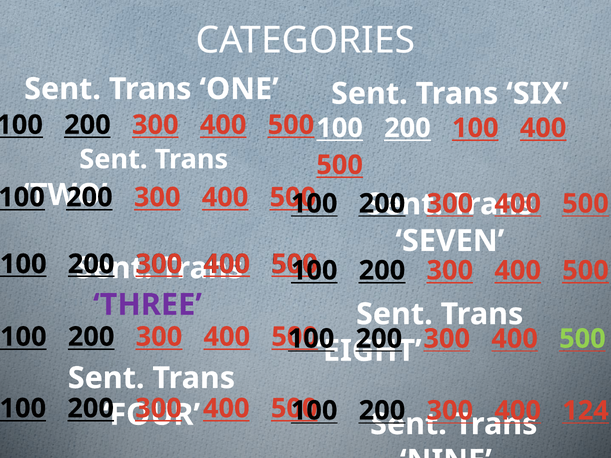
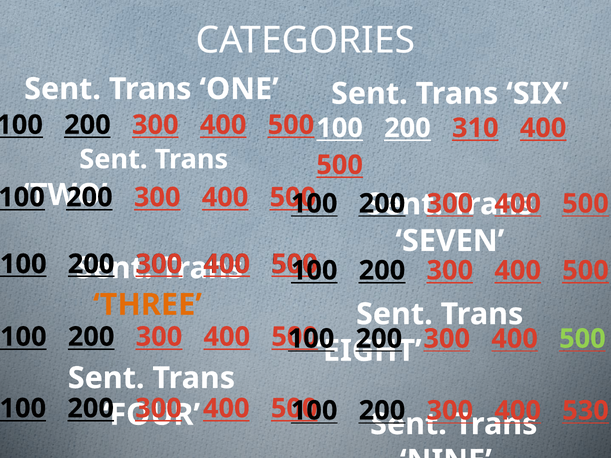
200 100: 100 -> 310
THREE colour: purple -> orange
124: 124 -> 530
